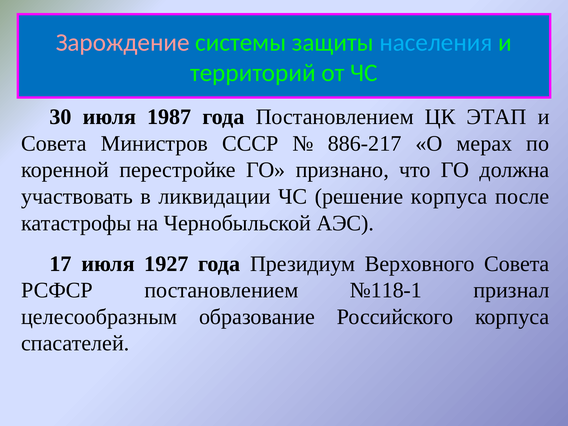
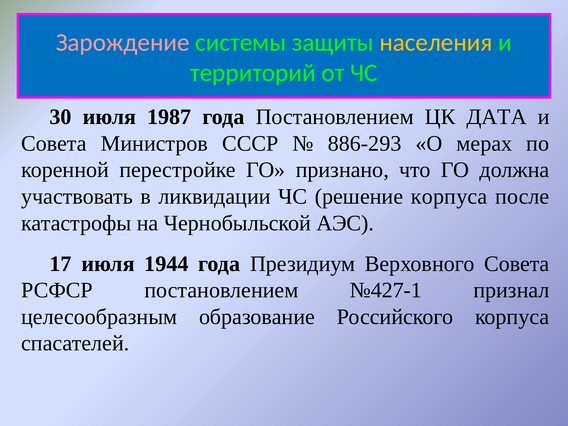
населения colour: light blue -> yellow
ЭТАП: ЭТАП -> ДАТА
886-217: 886-217 -> 886-293
1927: 1927 -> 1944
№118-1: №118-1 -> №427-1
